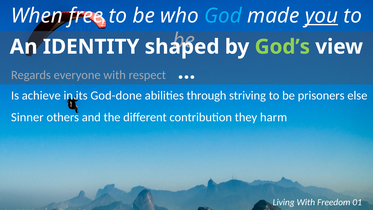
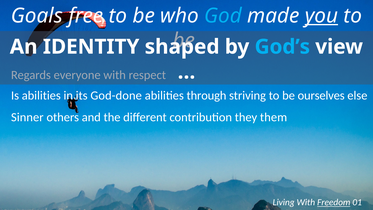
When: When -> Goals
God’s colour: light green -> light blue
Is achieve: achieve -> abilities
prisoners: prisoners -> ourselves
harm: harm -> them
Freedom underline: none -> present
